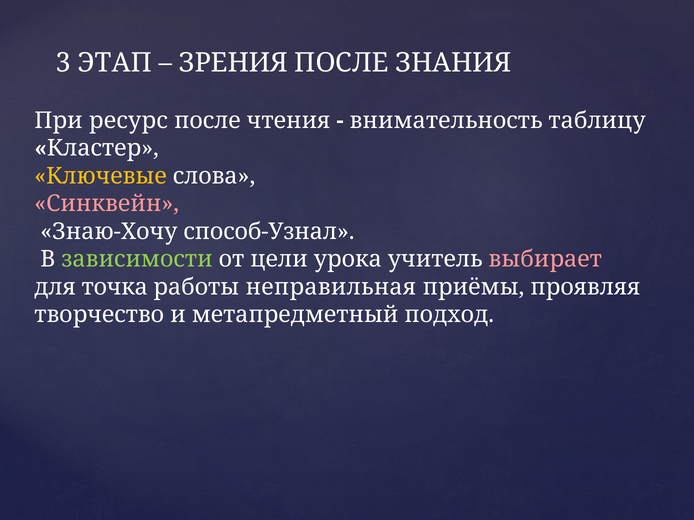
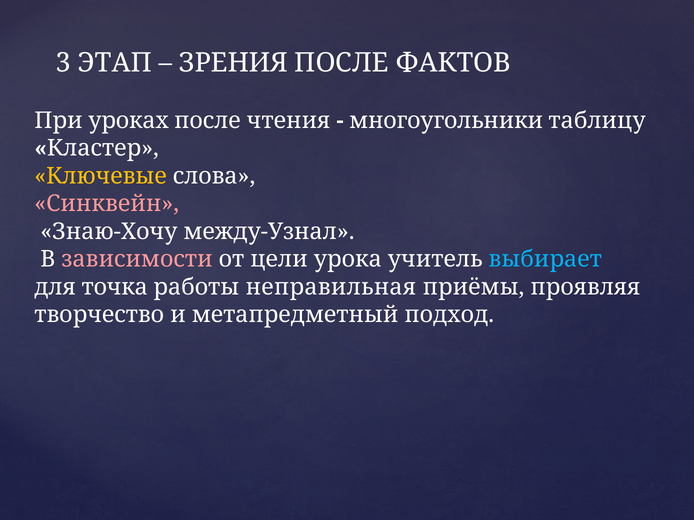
ЗНАНИЯ: ЗНАНИЯ -> ФАКТОВ
ресурс: ресурс -> уроках
внимательность: внимательность -> многоугольники
способ-Узнал: способ-Узнал -> между-Узнал
зависимости colour: light green -> pink
выбирает colour: pink -> light blue
